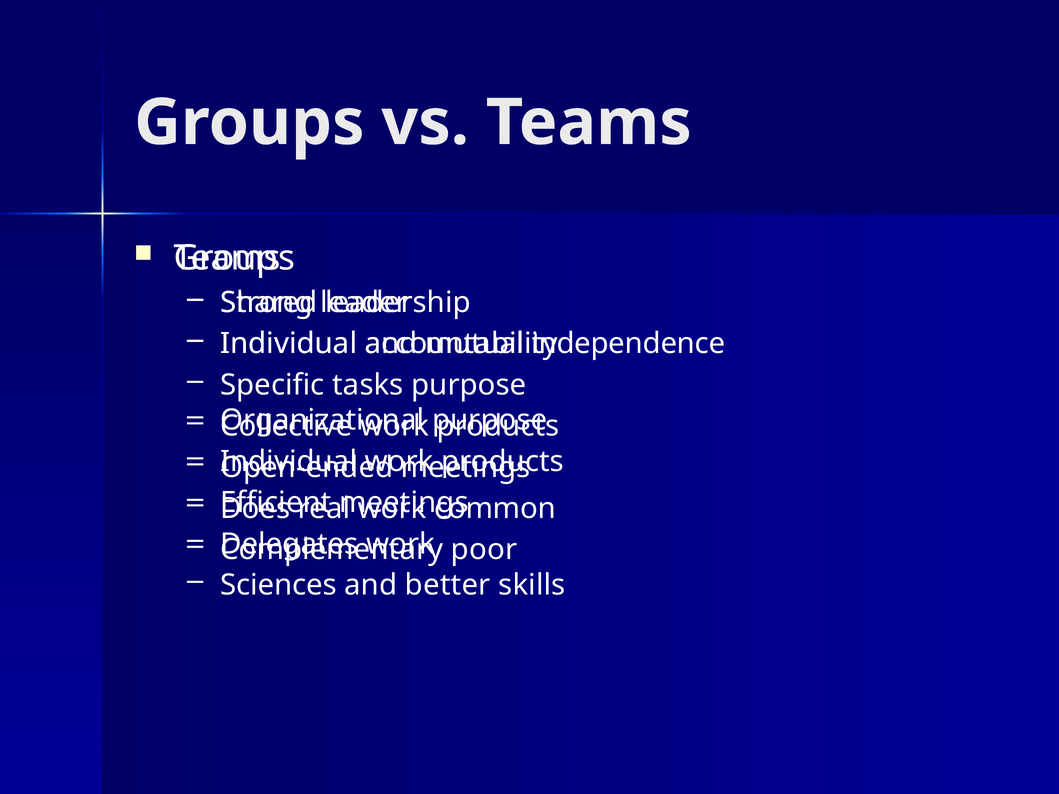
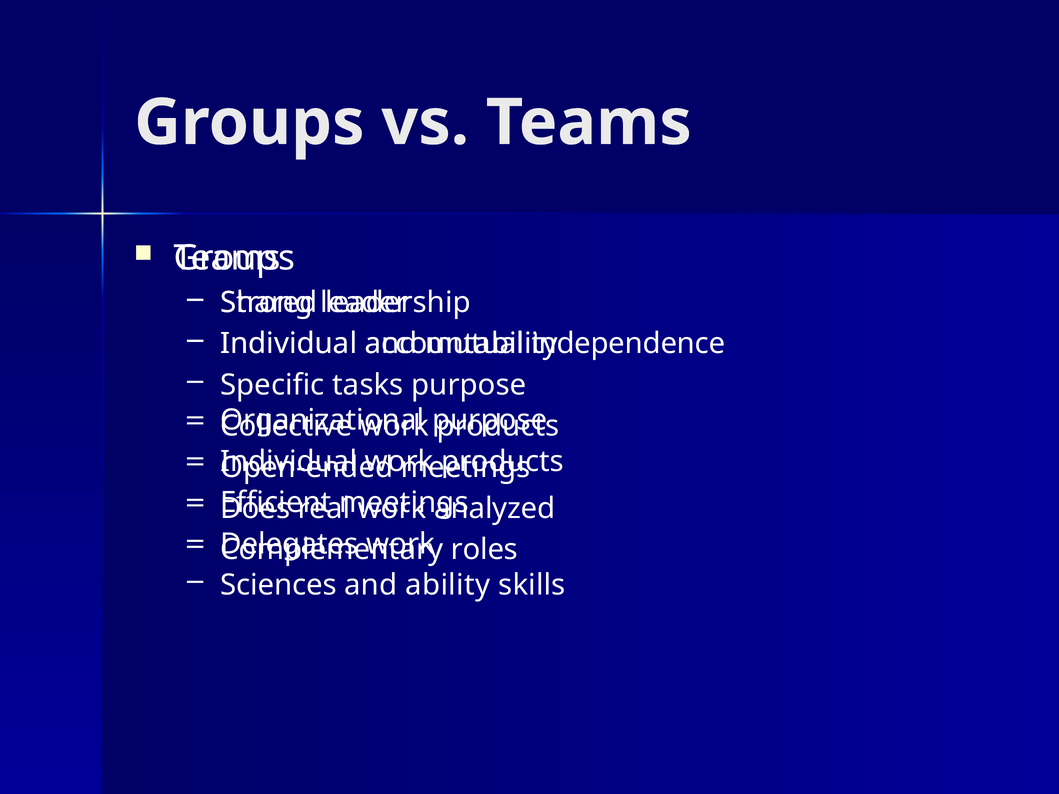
common: common -> analyzed
poor: poor -> roles
better: better -> ability
